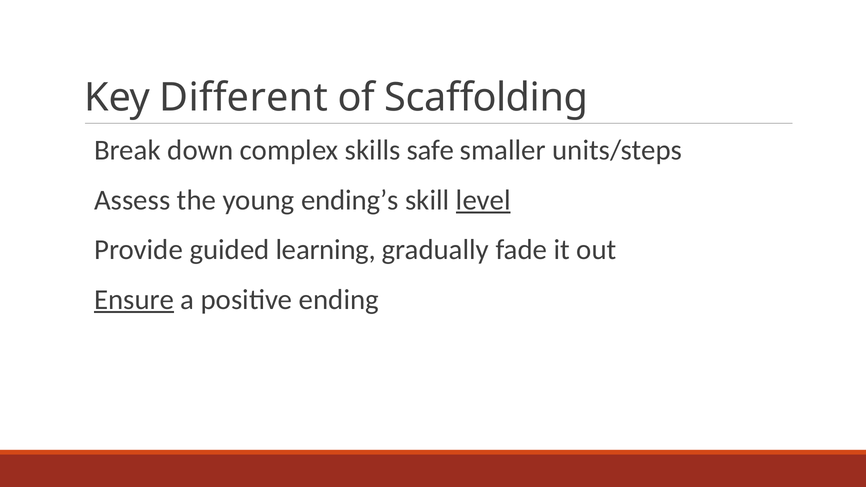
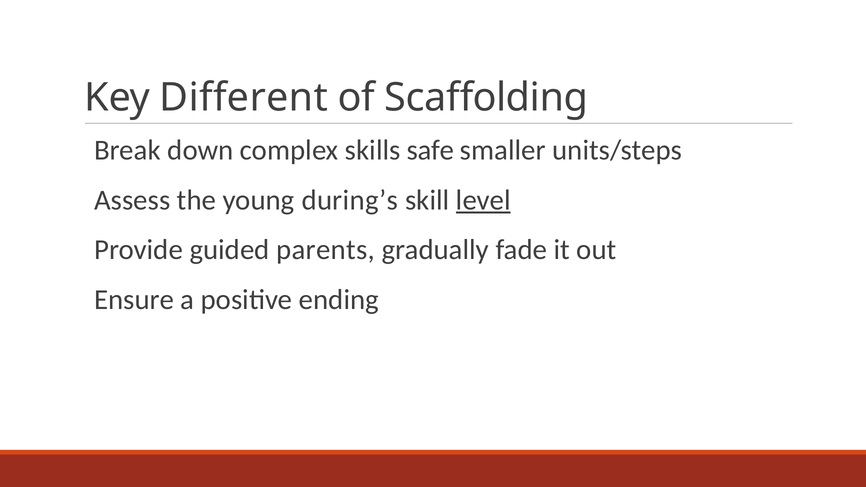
ending’s: ending’s -> during’s
learning: learning -> parents
Ensure underline: present -> none
